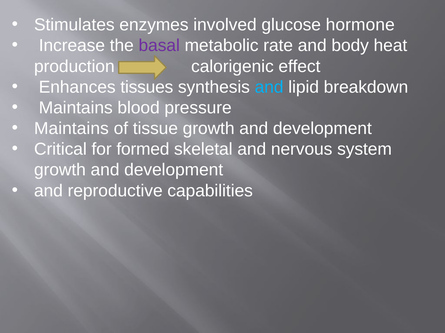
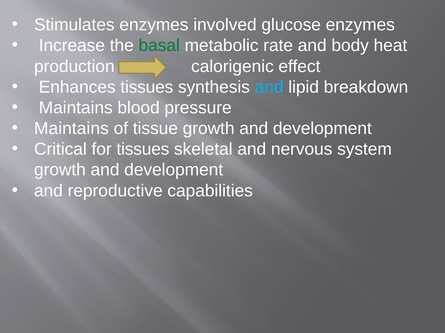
glucose hormone: hormone -> enzymes
basal colour: purple -> green
for formed: formed -> tissues
